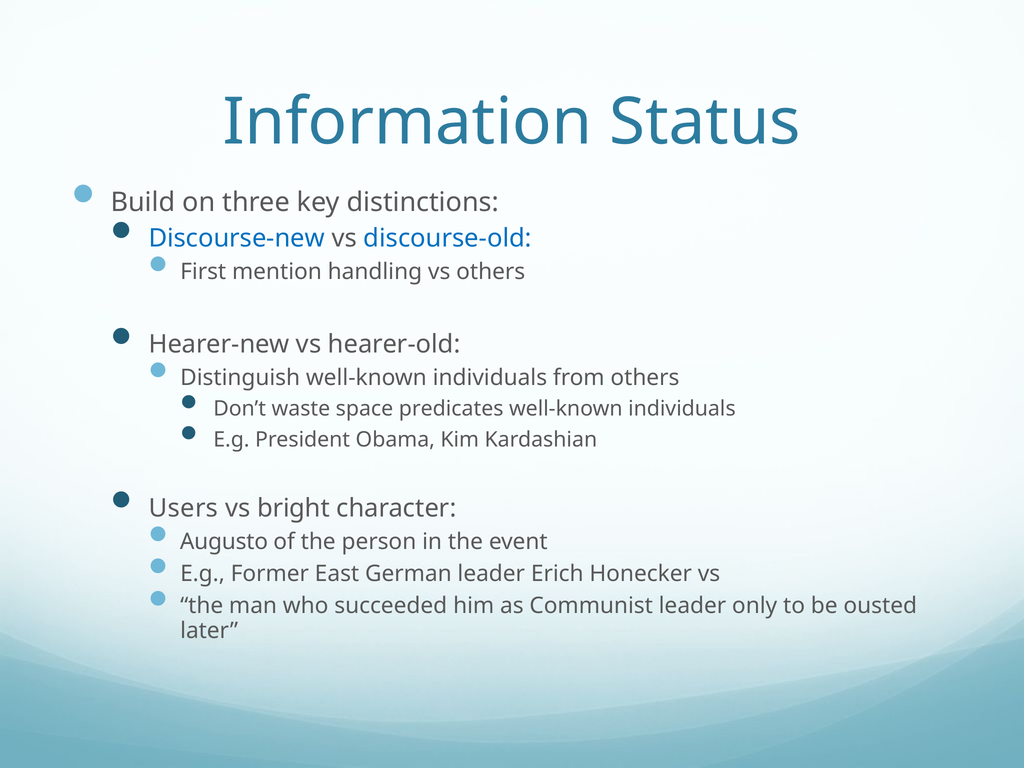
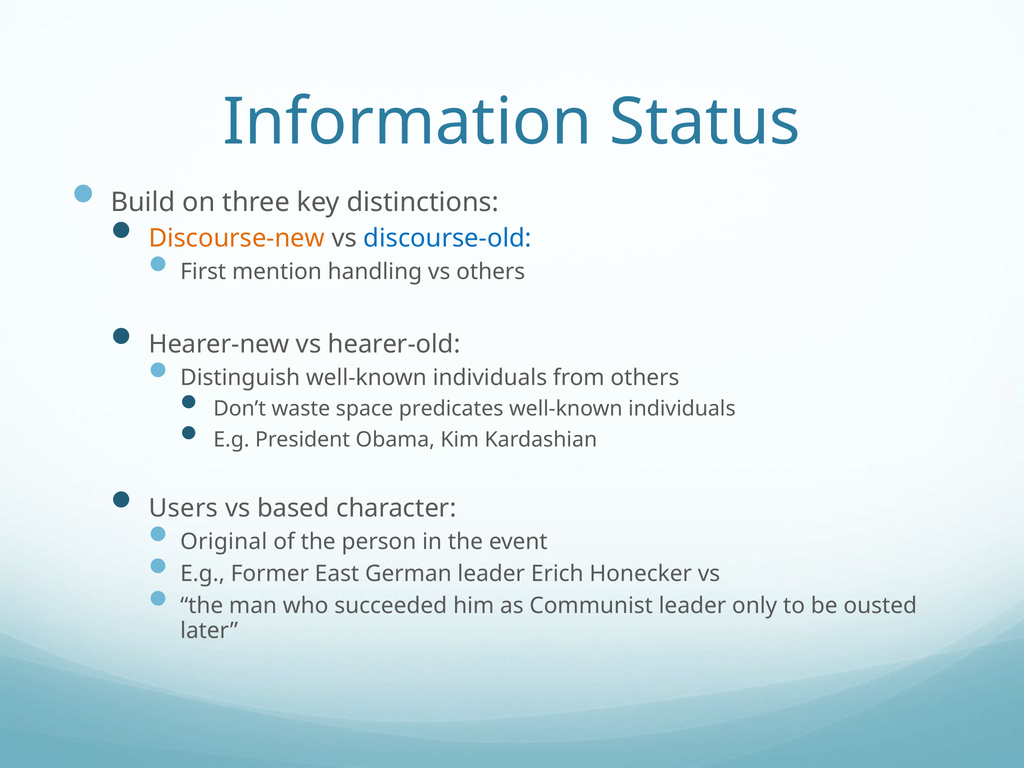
Discourse-new colour: blue -> orange
bright: bright -> based
Augusto: Augusto -> Original
